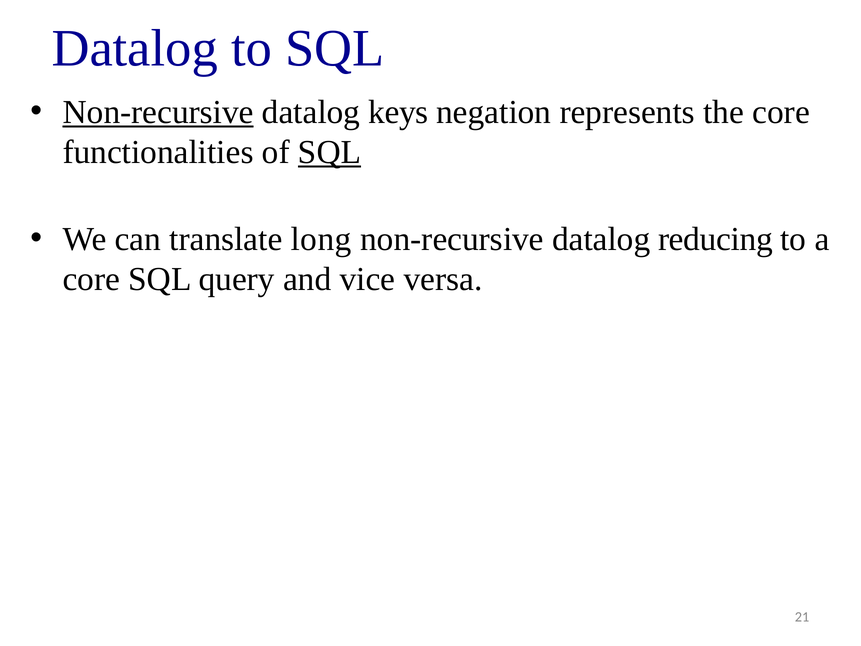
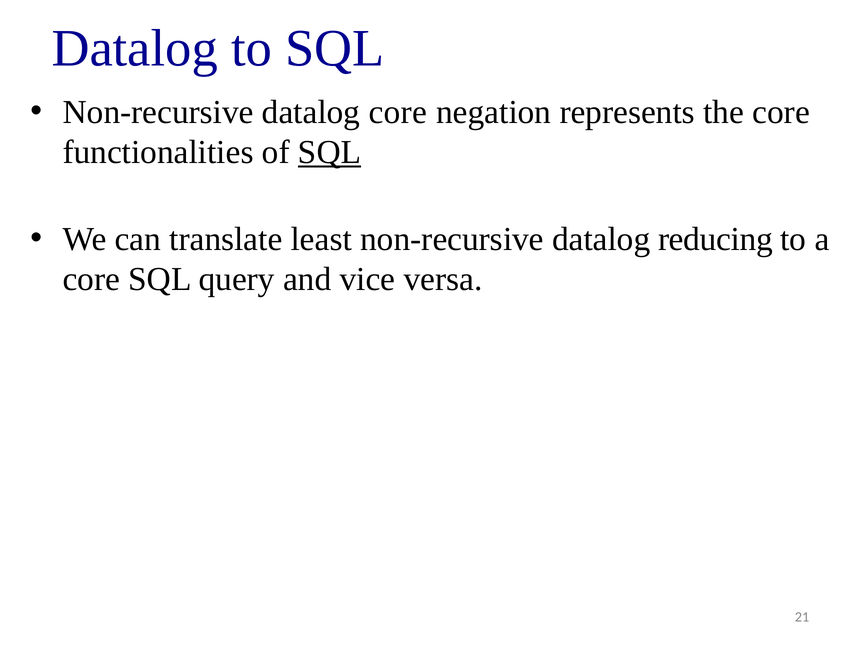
Non-recursive at (158, 112) underline: present -> none
datalog keys: keys -> core
long: long -> least
